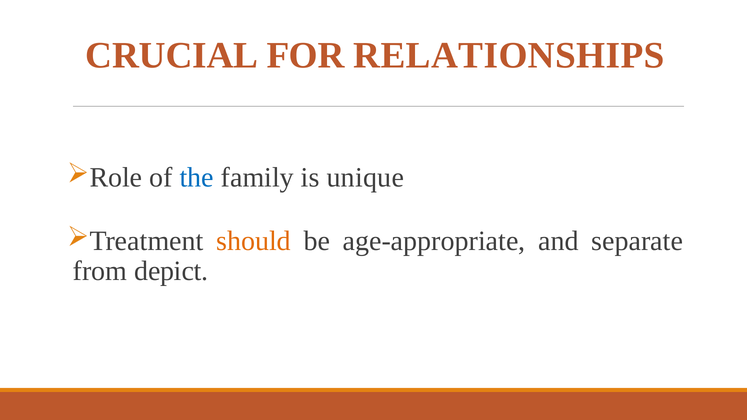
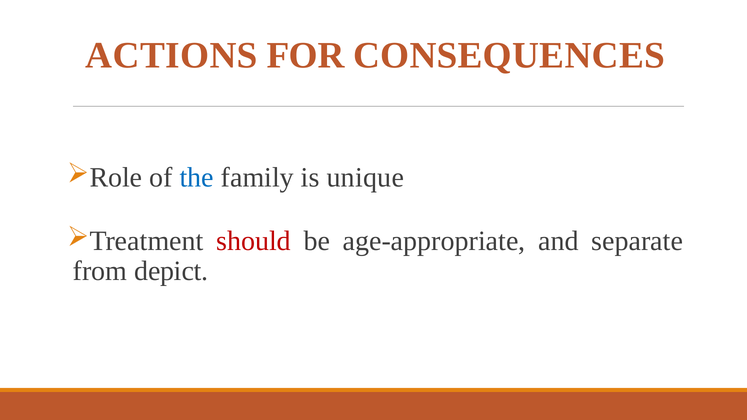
CRUCIAL: CRUCIAL -> ACTIONS
RELATIONSHIPS: RELATIONSHIPS -> CONSEQUENCES
should colour: orange -> red
